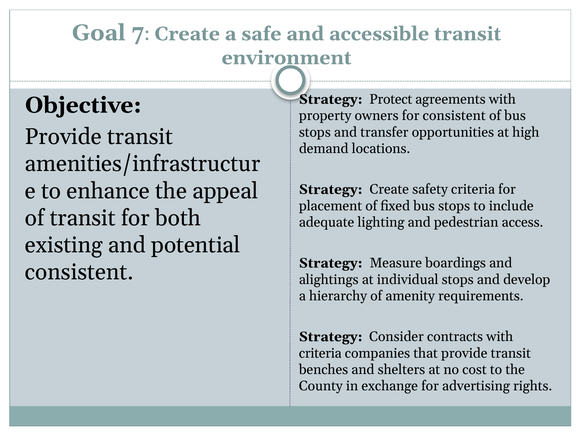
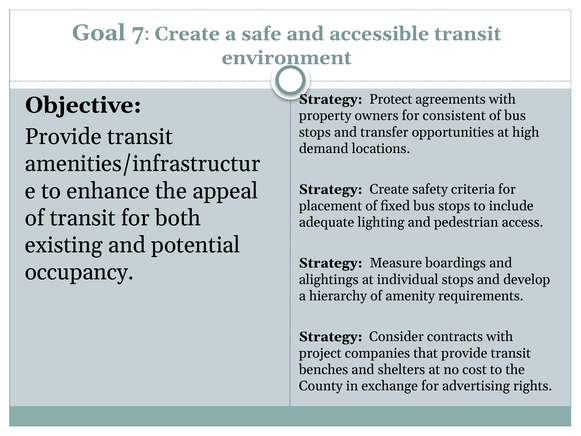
consistent at (79, 272): consistent -> occupancy
criteria at (320, 353): criteria -> project
